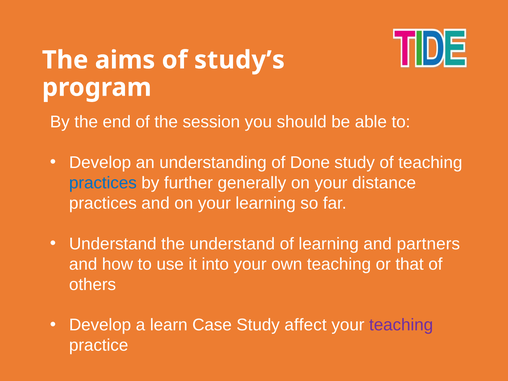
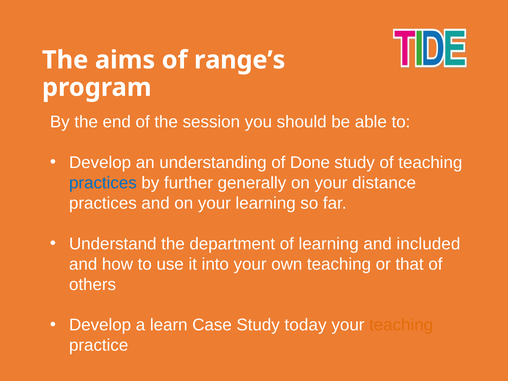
study’s: study’s -> range’s
the understand: understand -> department
partners: partners -> included
affect: affect -> today
teaching at (401, 325) colour: purple -> orange
